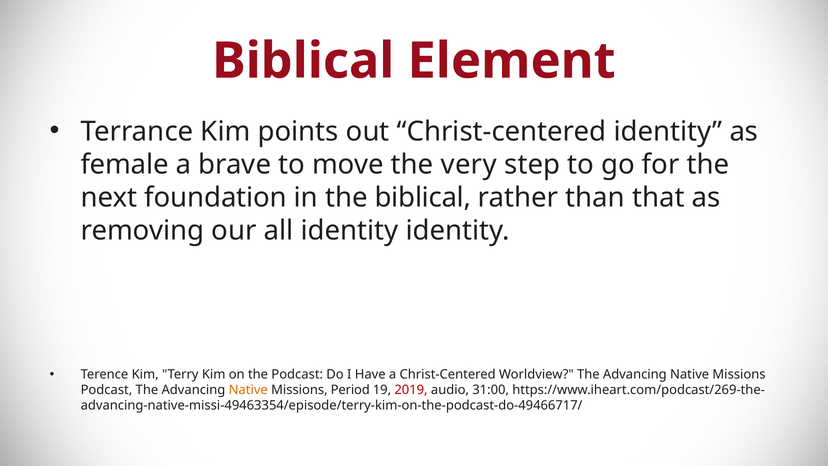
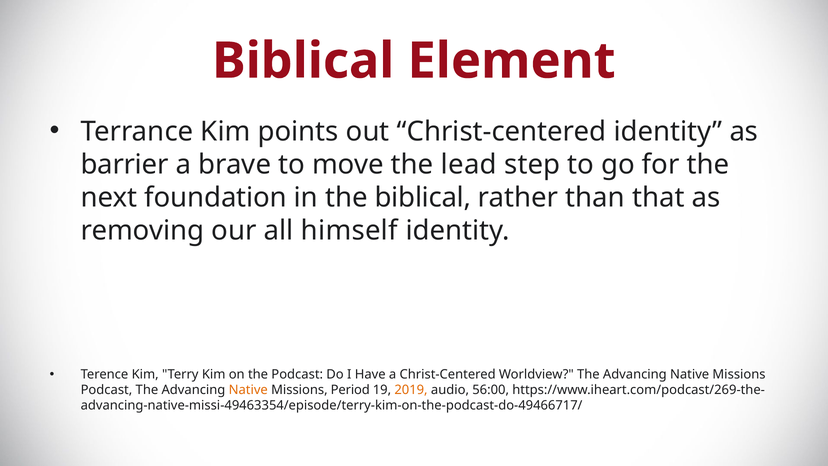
female: female -> barrier
very: very -> lead
all identity: identity -> himself
2019 colour: red -> orange
31:00: 31:00 -> 56:00
